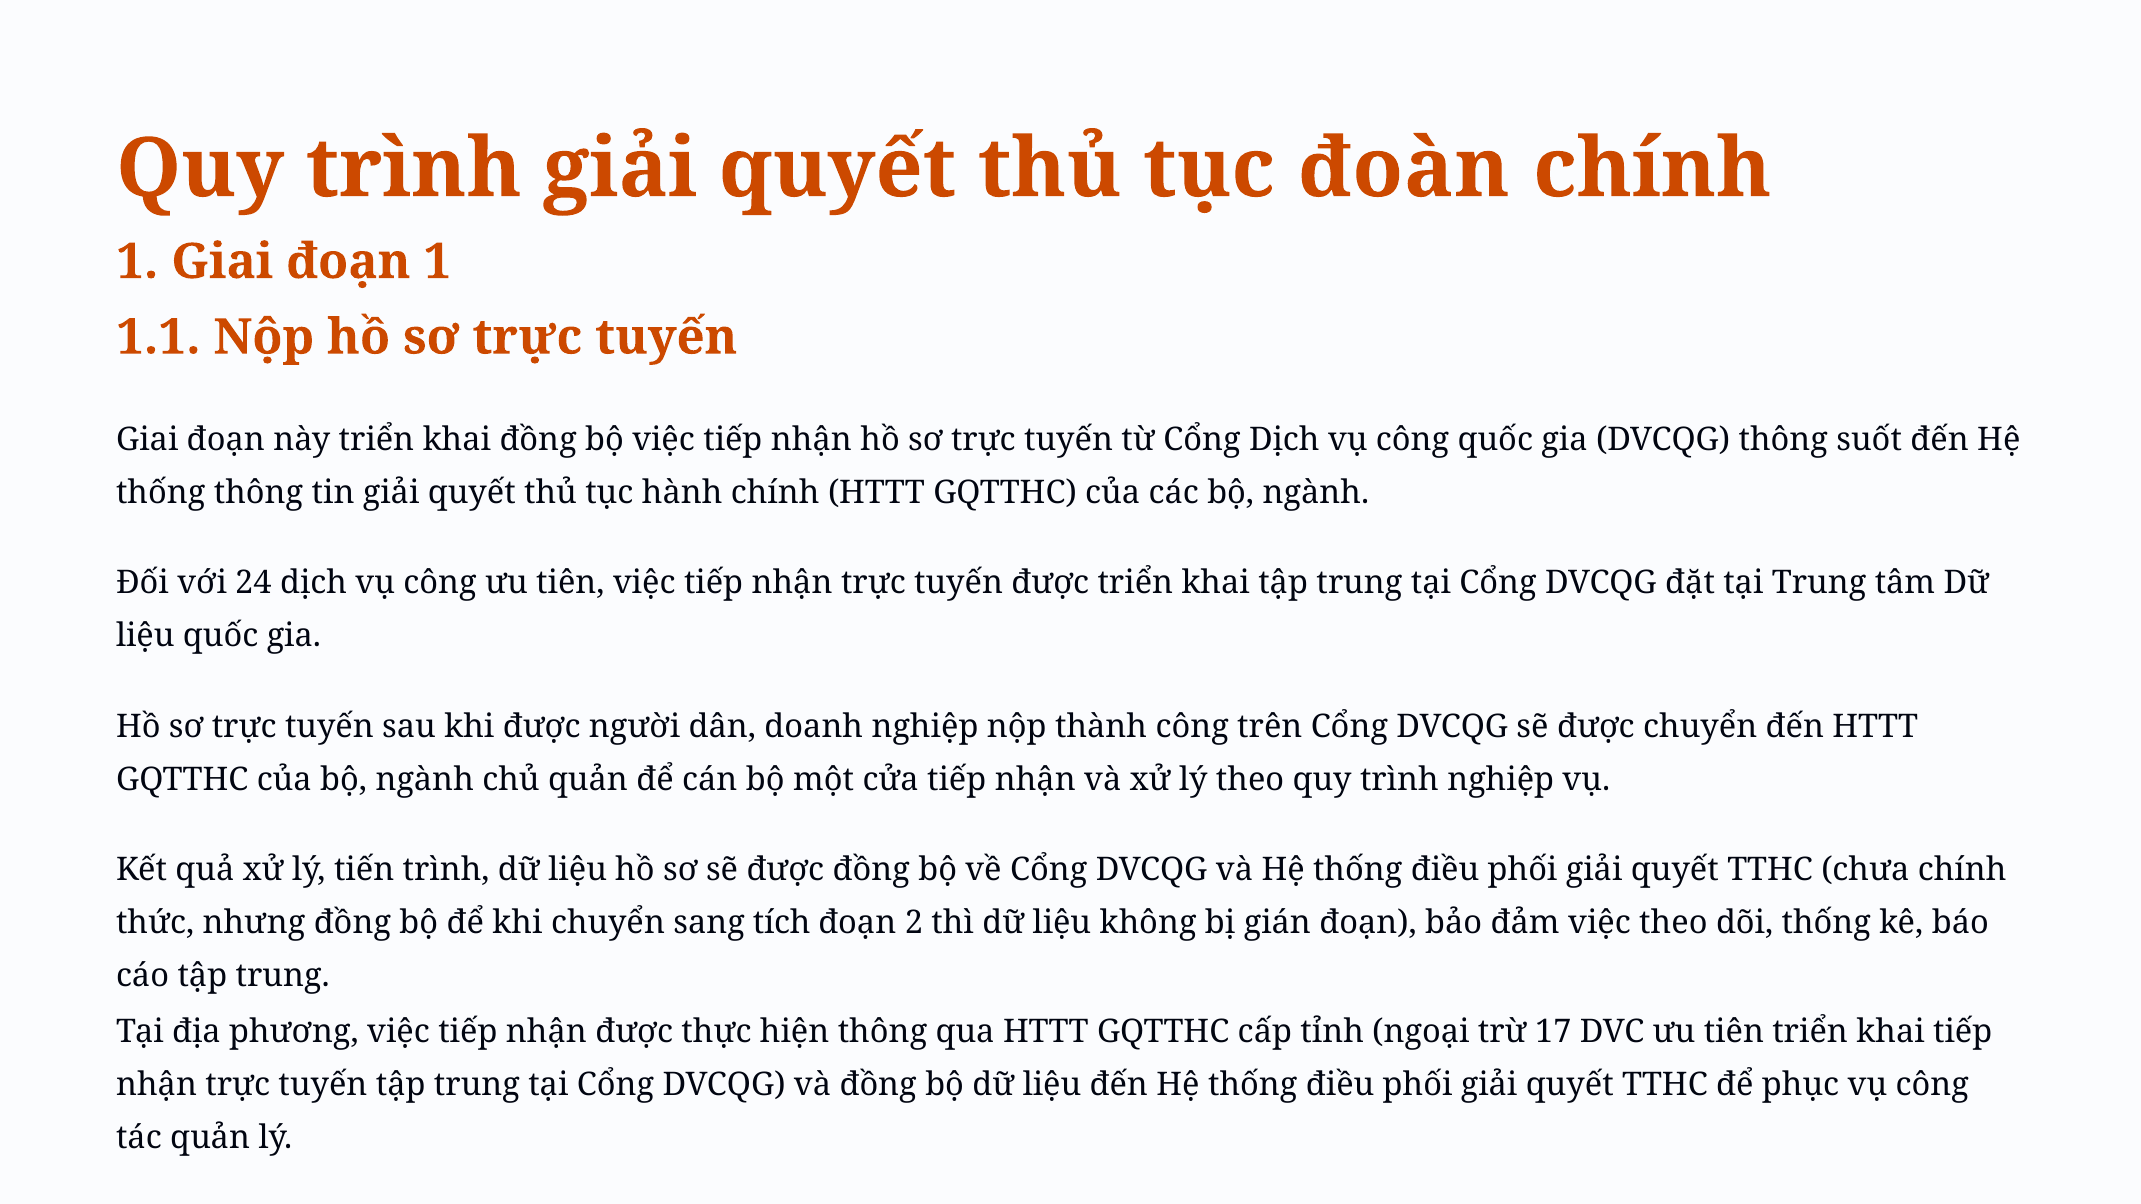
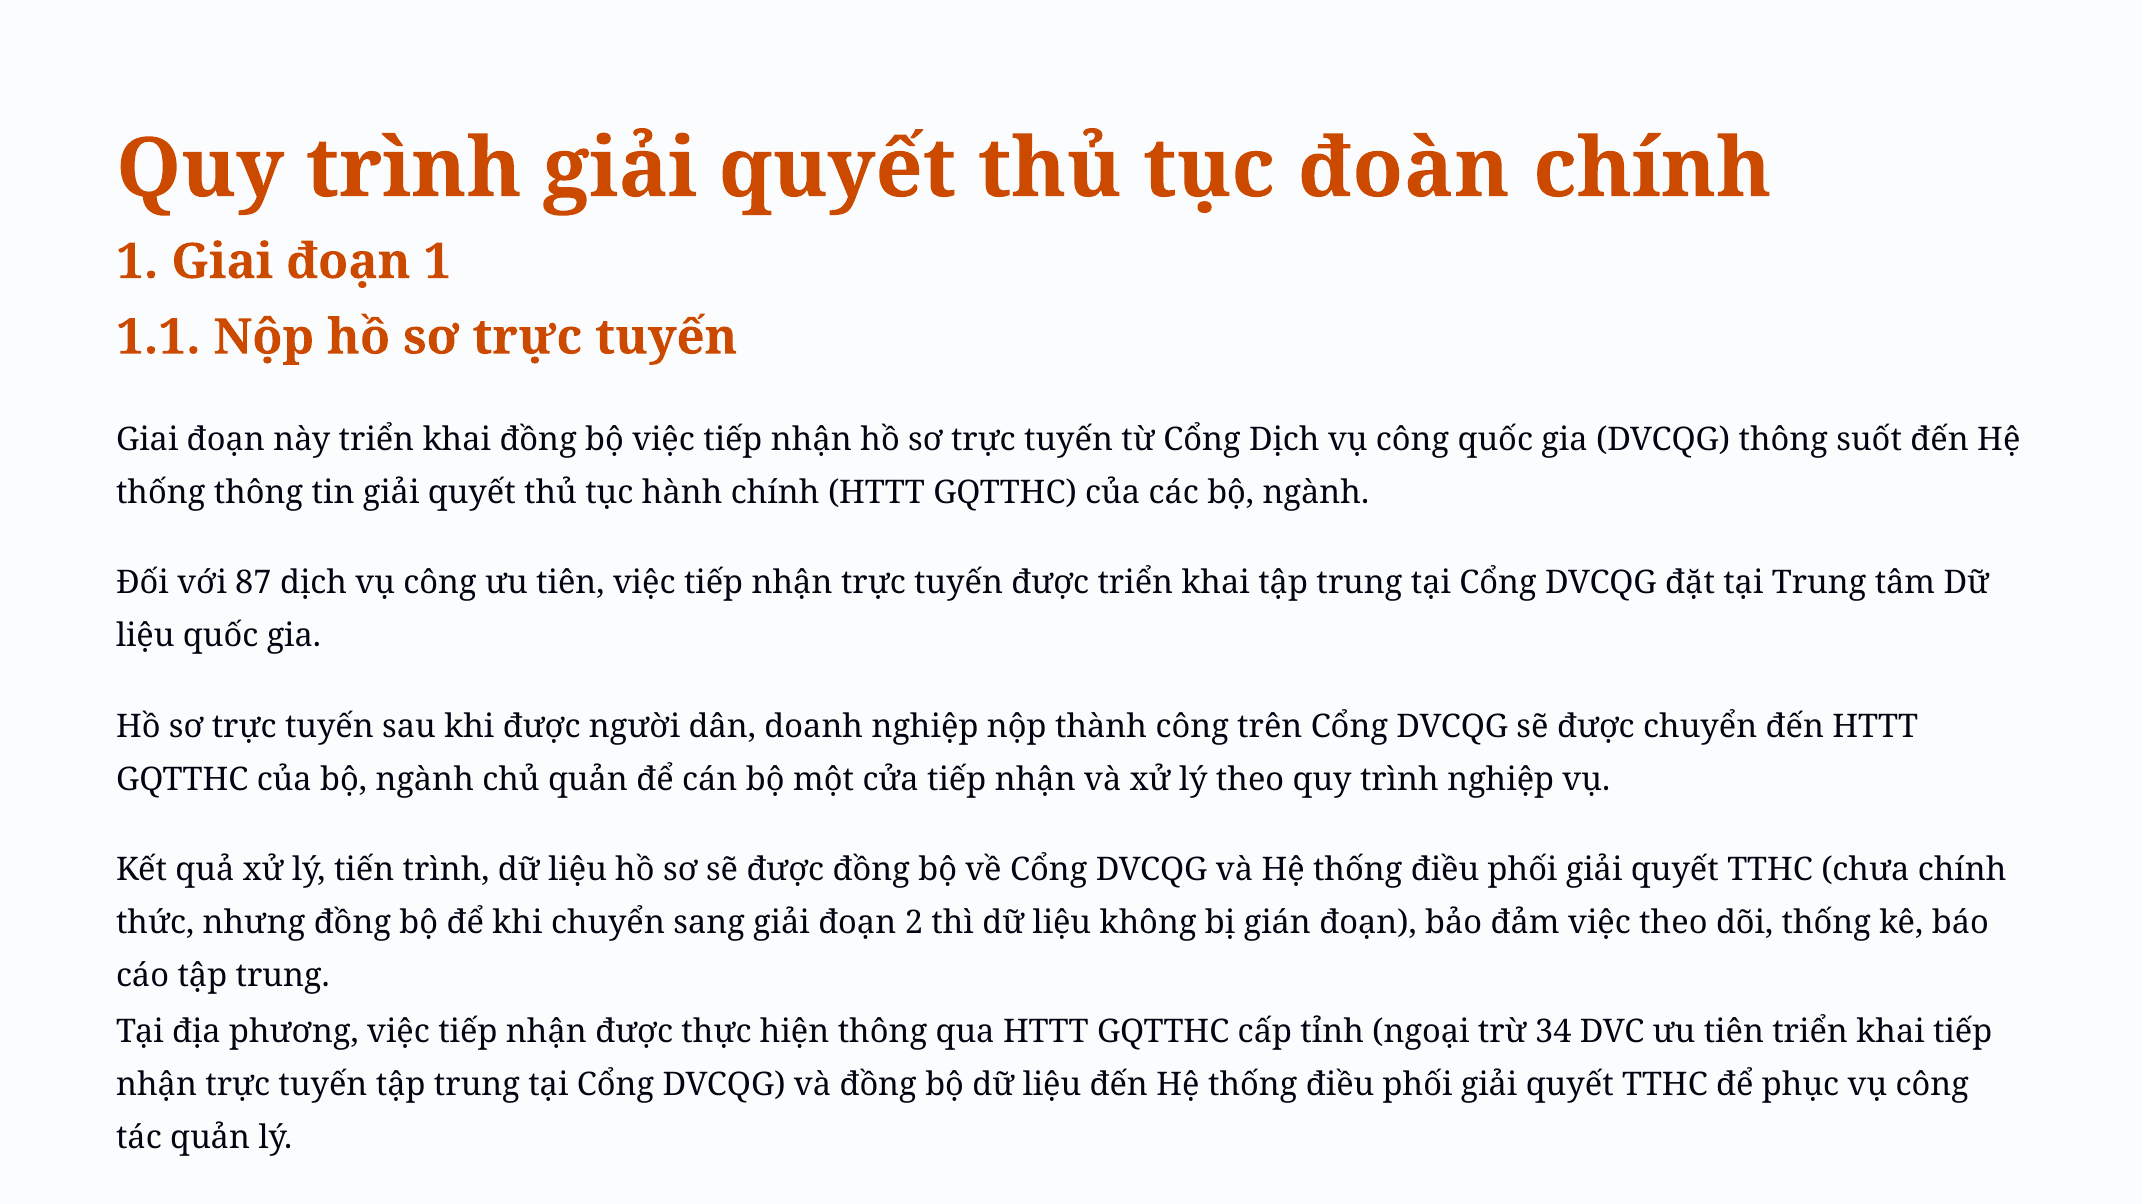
24: 24 -> 87
sang tích: tích -> giải
17: 17 -> 34
